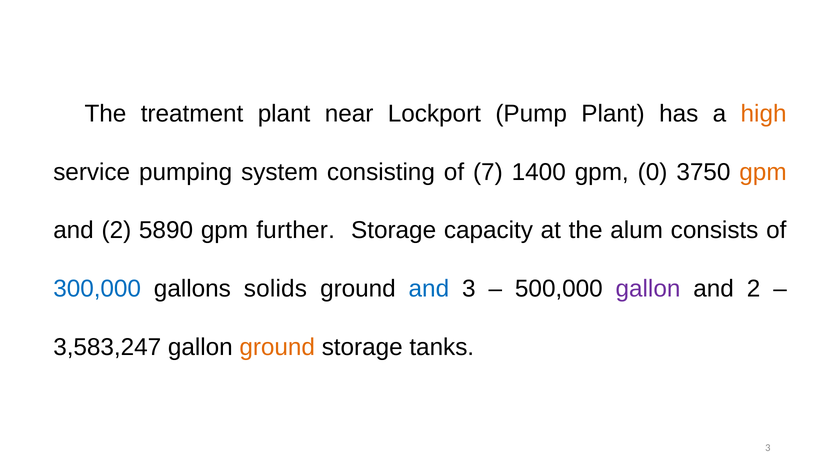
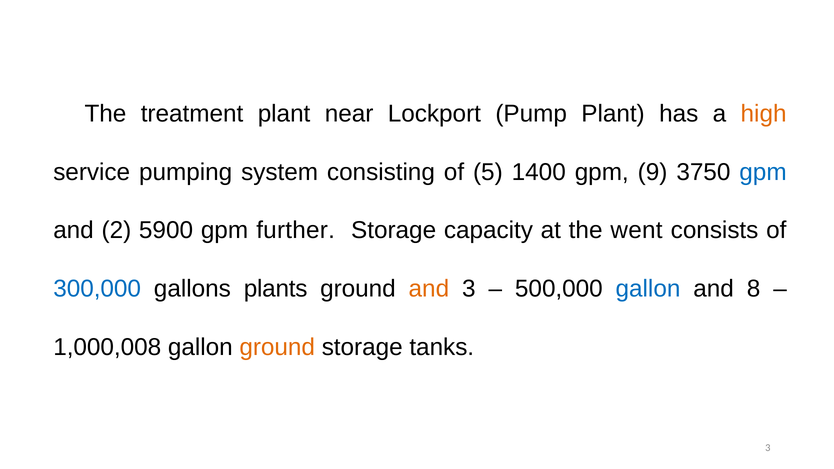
7: 7 -> 5
0: 0 -> 9
gpm at (763, 172) colour: orange -> blue
5890: 5890 -> 5900
alum: alum -> went
solids: solids -> plants
and at (429, 289) colour: blue -> orange
gallon at (648, 289) colour: purple -> blue
2 at (754, 289): 2 -> 8
3,583,247: 3,583,247 -> 1,000,008
